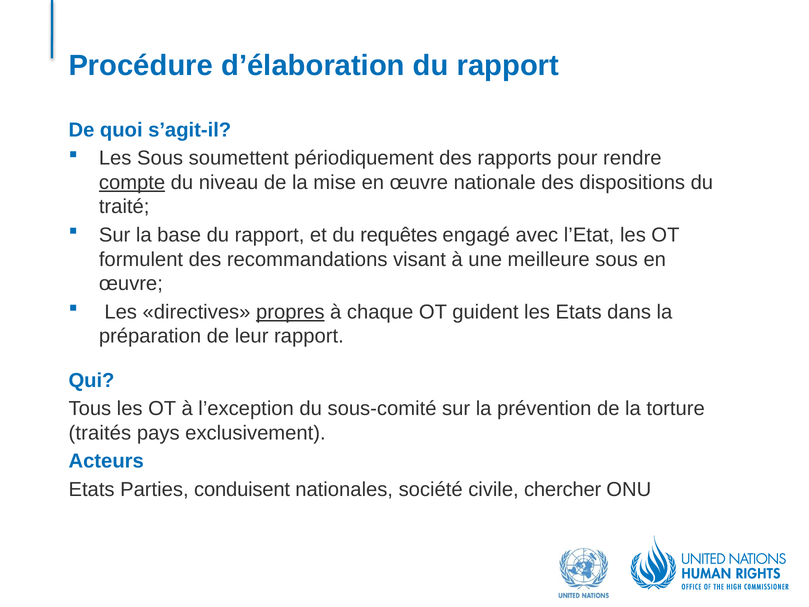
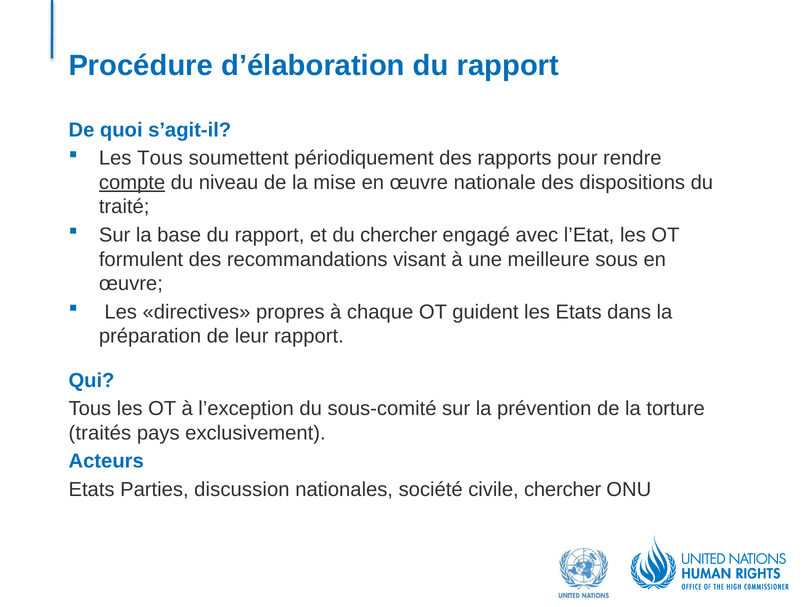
Les Sous: Sous -> Tous
du requêtes: requêtes -> chercher
propres underline: present -> none
conduisent: conduisent -> discussion
